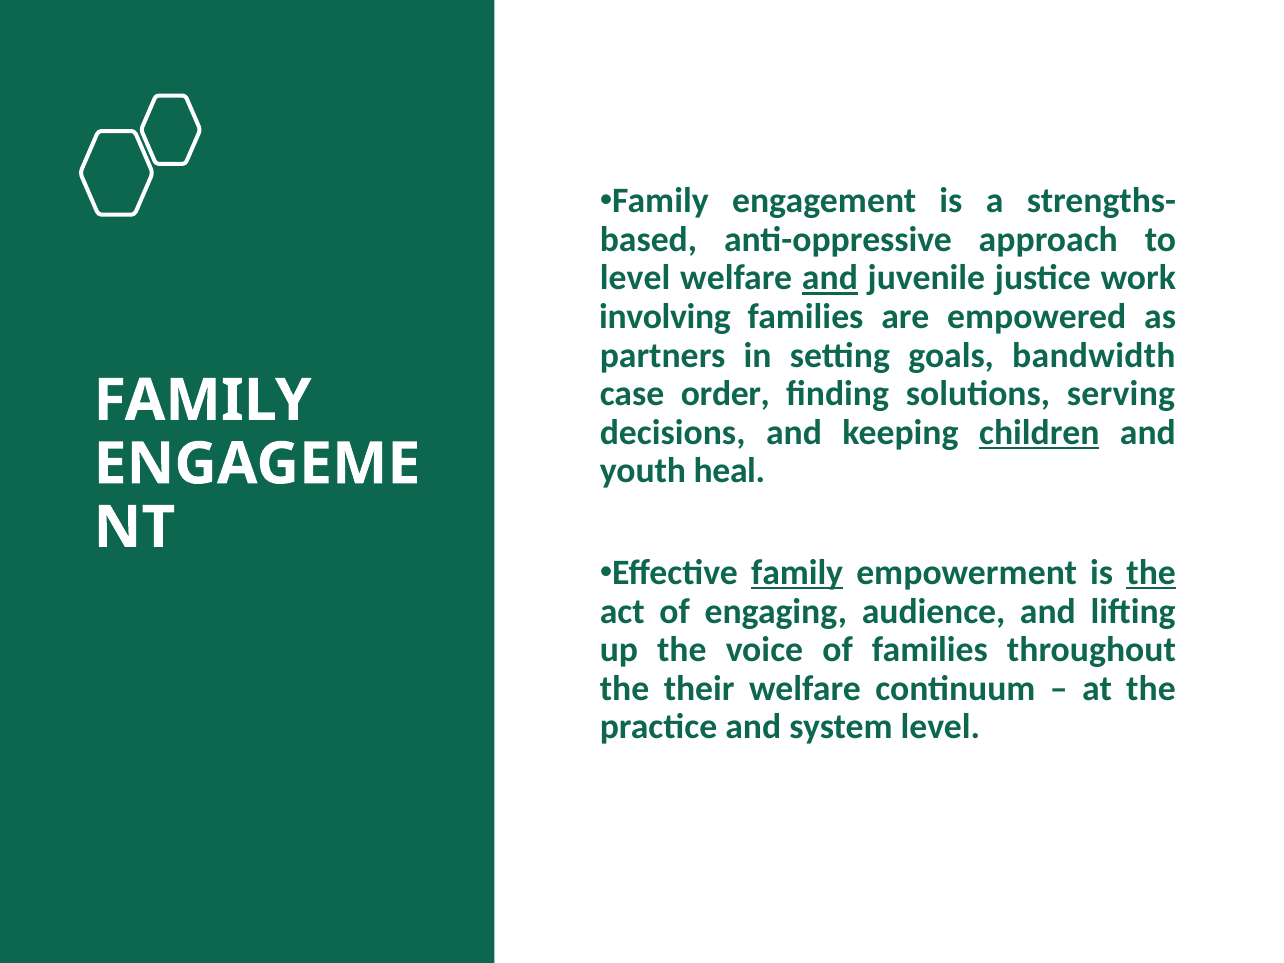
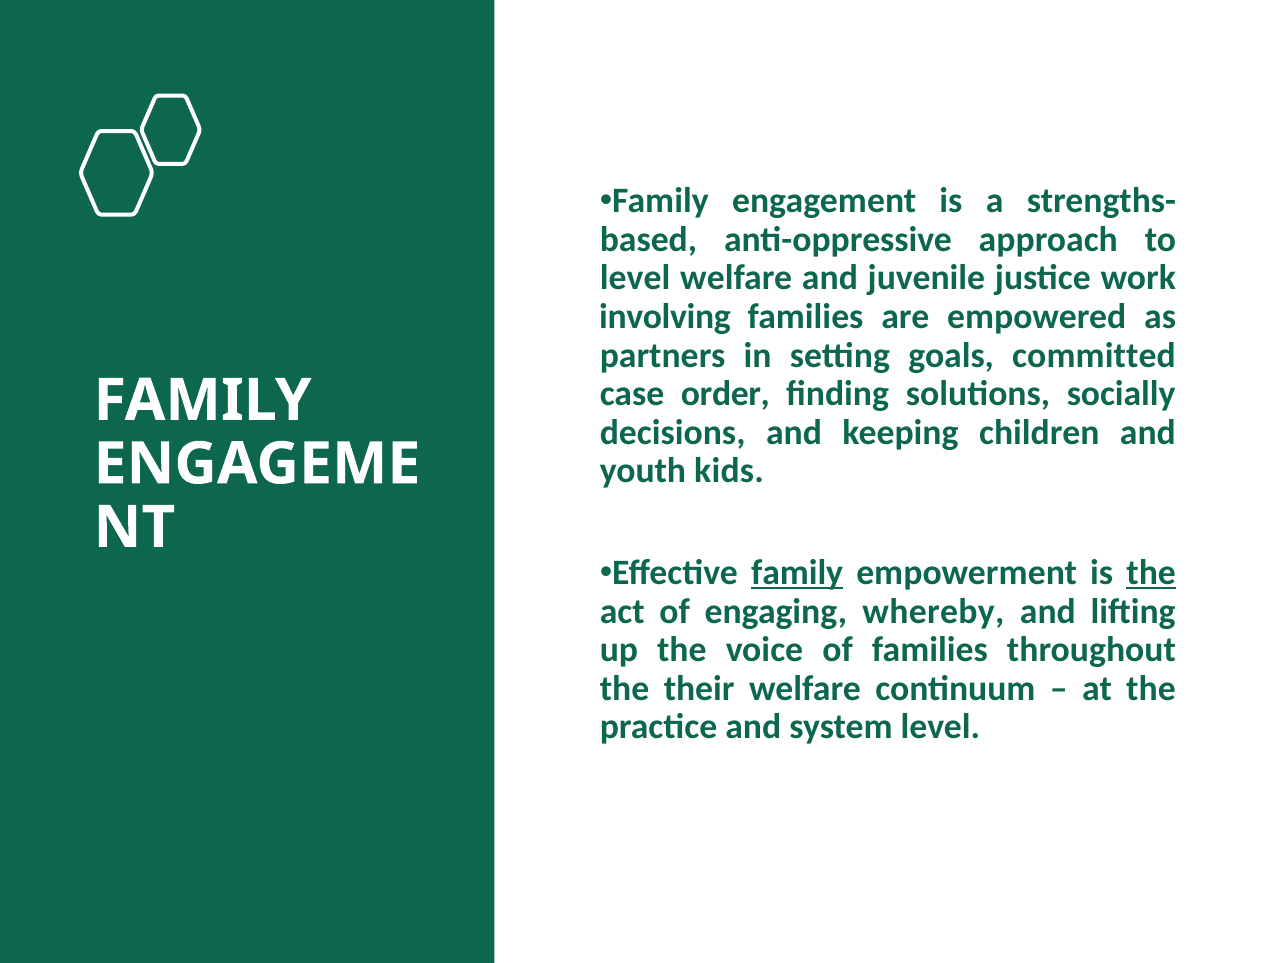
and at (830, 278) underline: present -> none
bandwidth: bandwidth -> committed
serving: serving -> socially
children underline: present -> none
heal: heal -> kids
audience: audience -> whereby
